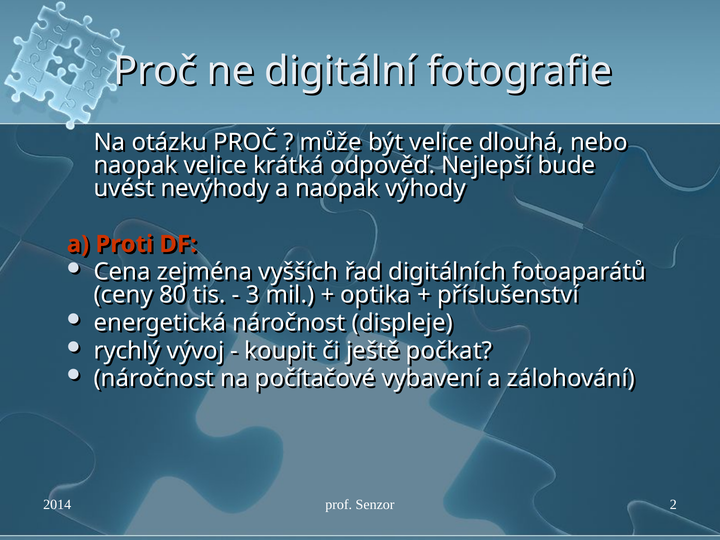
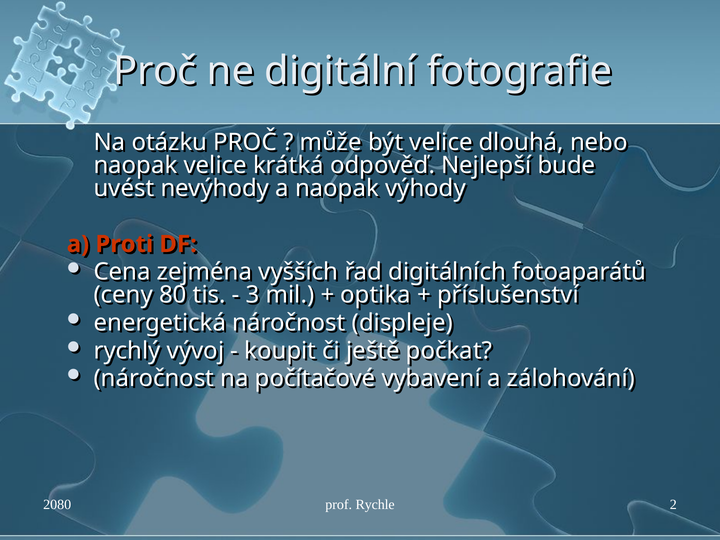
2014: 2014 -> 2080
Senzor: Senzor -> Rychle
